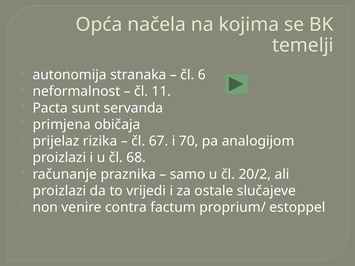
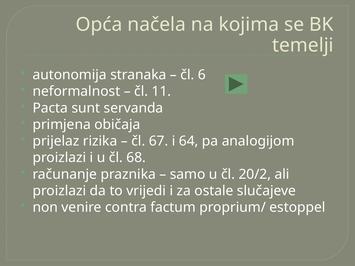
70: 70 -> 64
